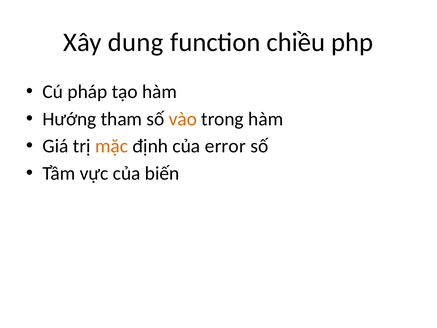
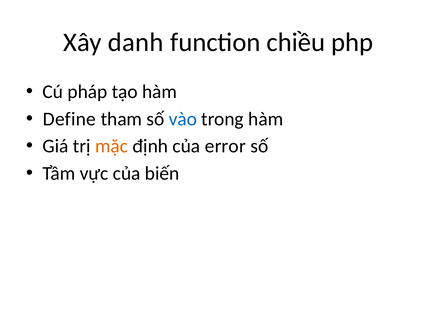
dung: dung -> danh
Hướng: Hướng -> Define
vào colour: orange -> blue
